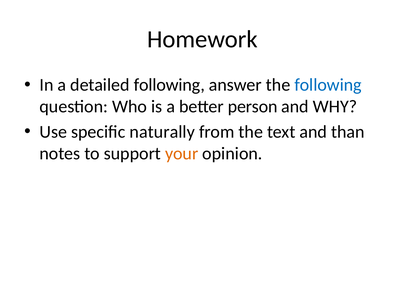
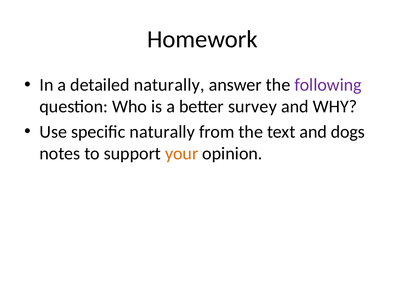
detailed following: following -> naturally
following at (328, 85) colour: blue -> purple
person: person -> survey
than: than -> dogs
